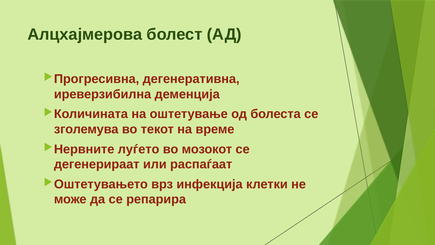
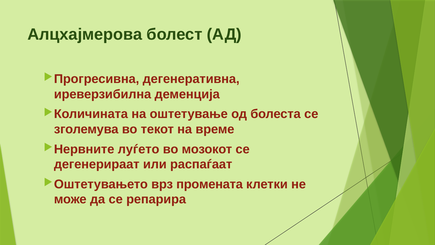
инфекција: инфекција -> промената
